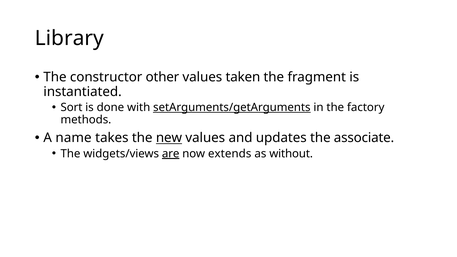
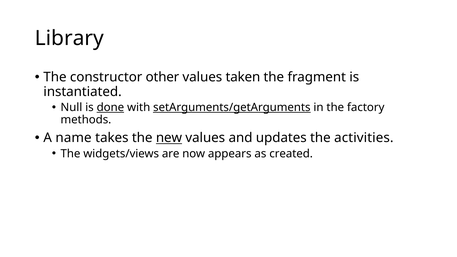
Sort: Sort -> Null
done underline: none -> present
associate: associate -> activities
are underline: present -> none
extends: extends -> appears
without: without -> created
